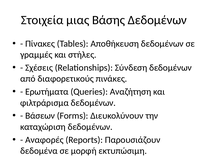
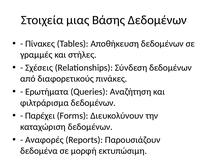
Βάσεων: Βάσεων -> Παρέχει
